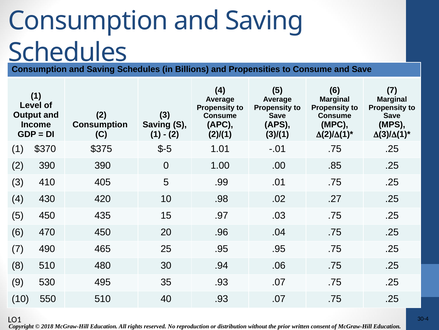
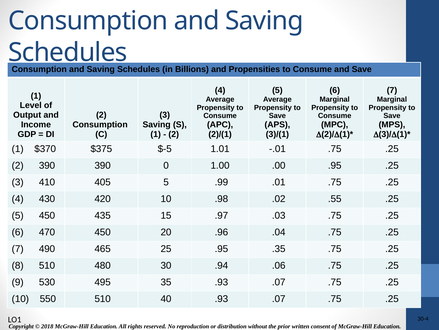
.00 .85: .85 -> .95
.27: .27 -> .55
.95 .95: .95 -> .35
